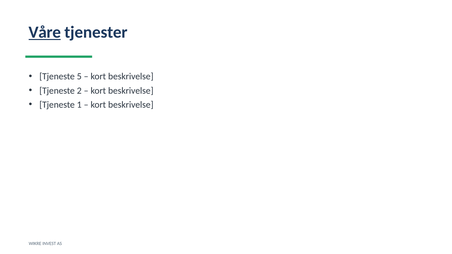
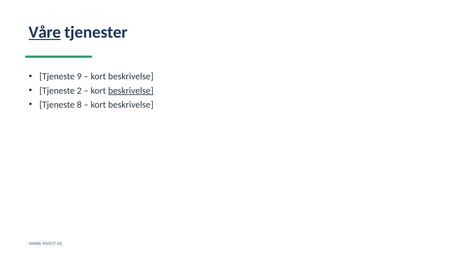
5: 5 -> 9
beskrivelse at (131, 91) underline: none -> present
1: 1 -> 8
